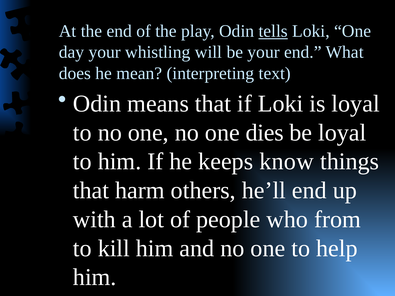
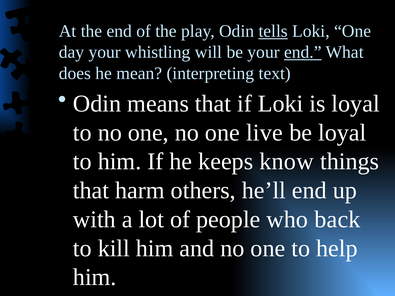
end at (303, 52) underline: none -> present
dies: dies -> live
from: from -> back
